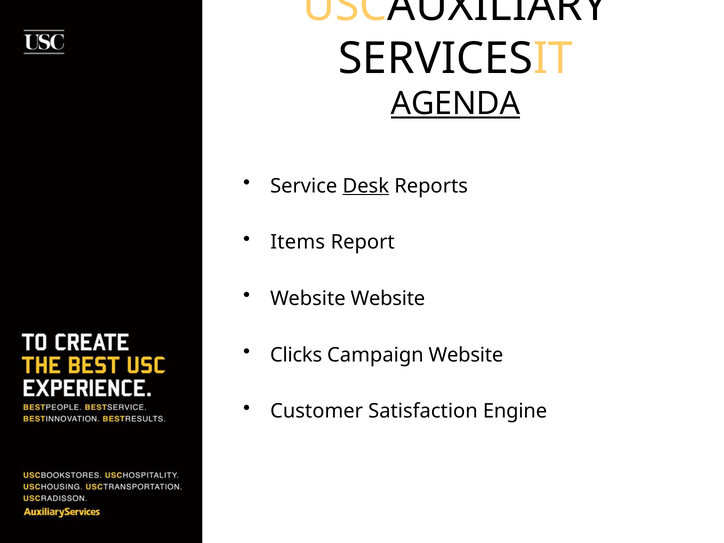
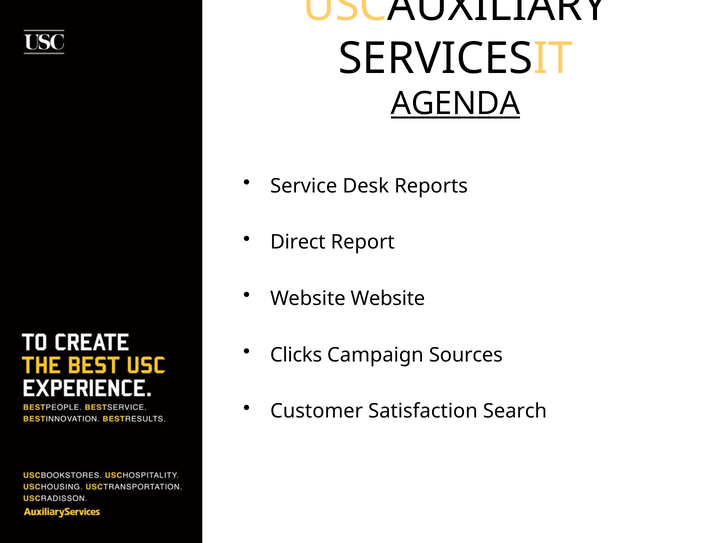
Desk underline: present -> none
Items: Items -> Direct
Campaign Website: Website -> Sources
Engine: Engine -> Search
